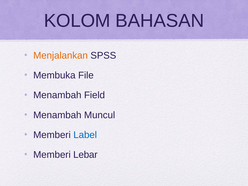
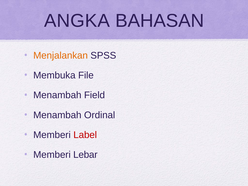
KOLOM: KOLOM -> ANGKA
Muncul: Muncul -> Ordinal
Label colour: blue -> red
